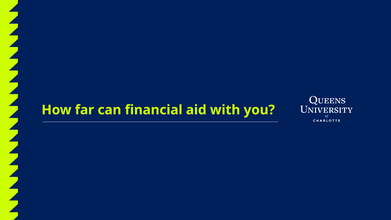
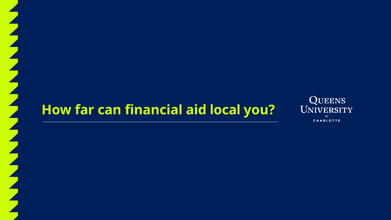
with: with -> local
